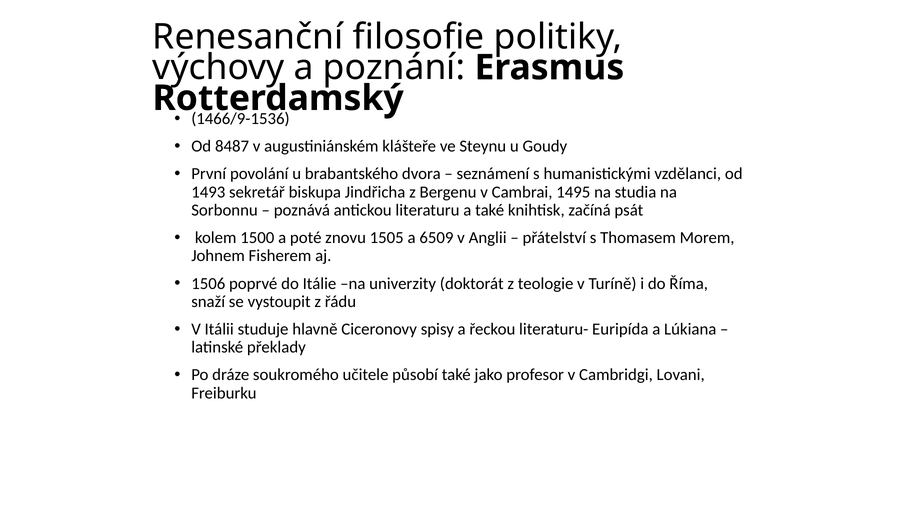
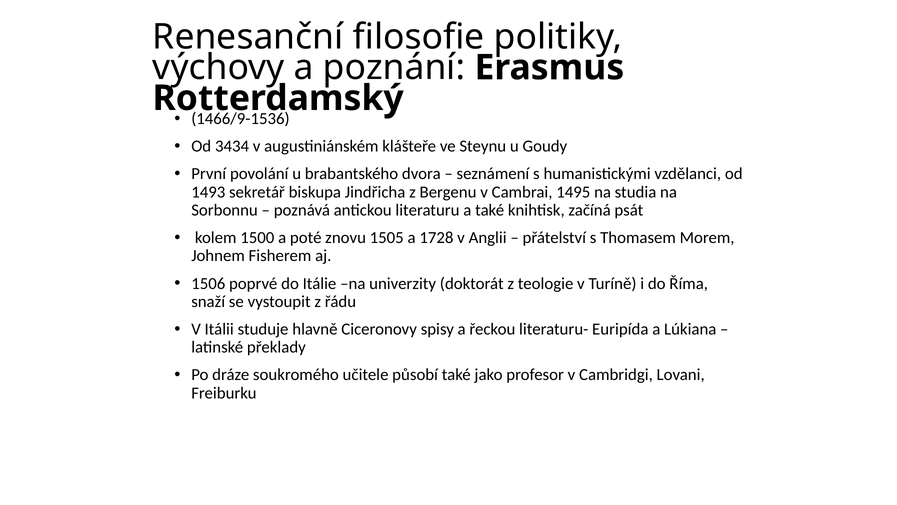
8487: 8487 -> 3434
6509: 6509 -> 1728
